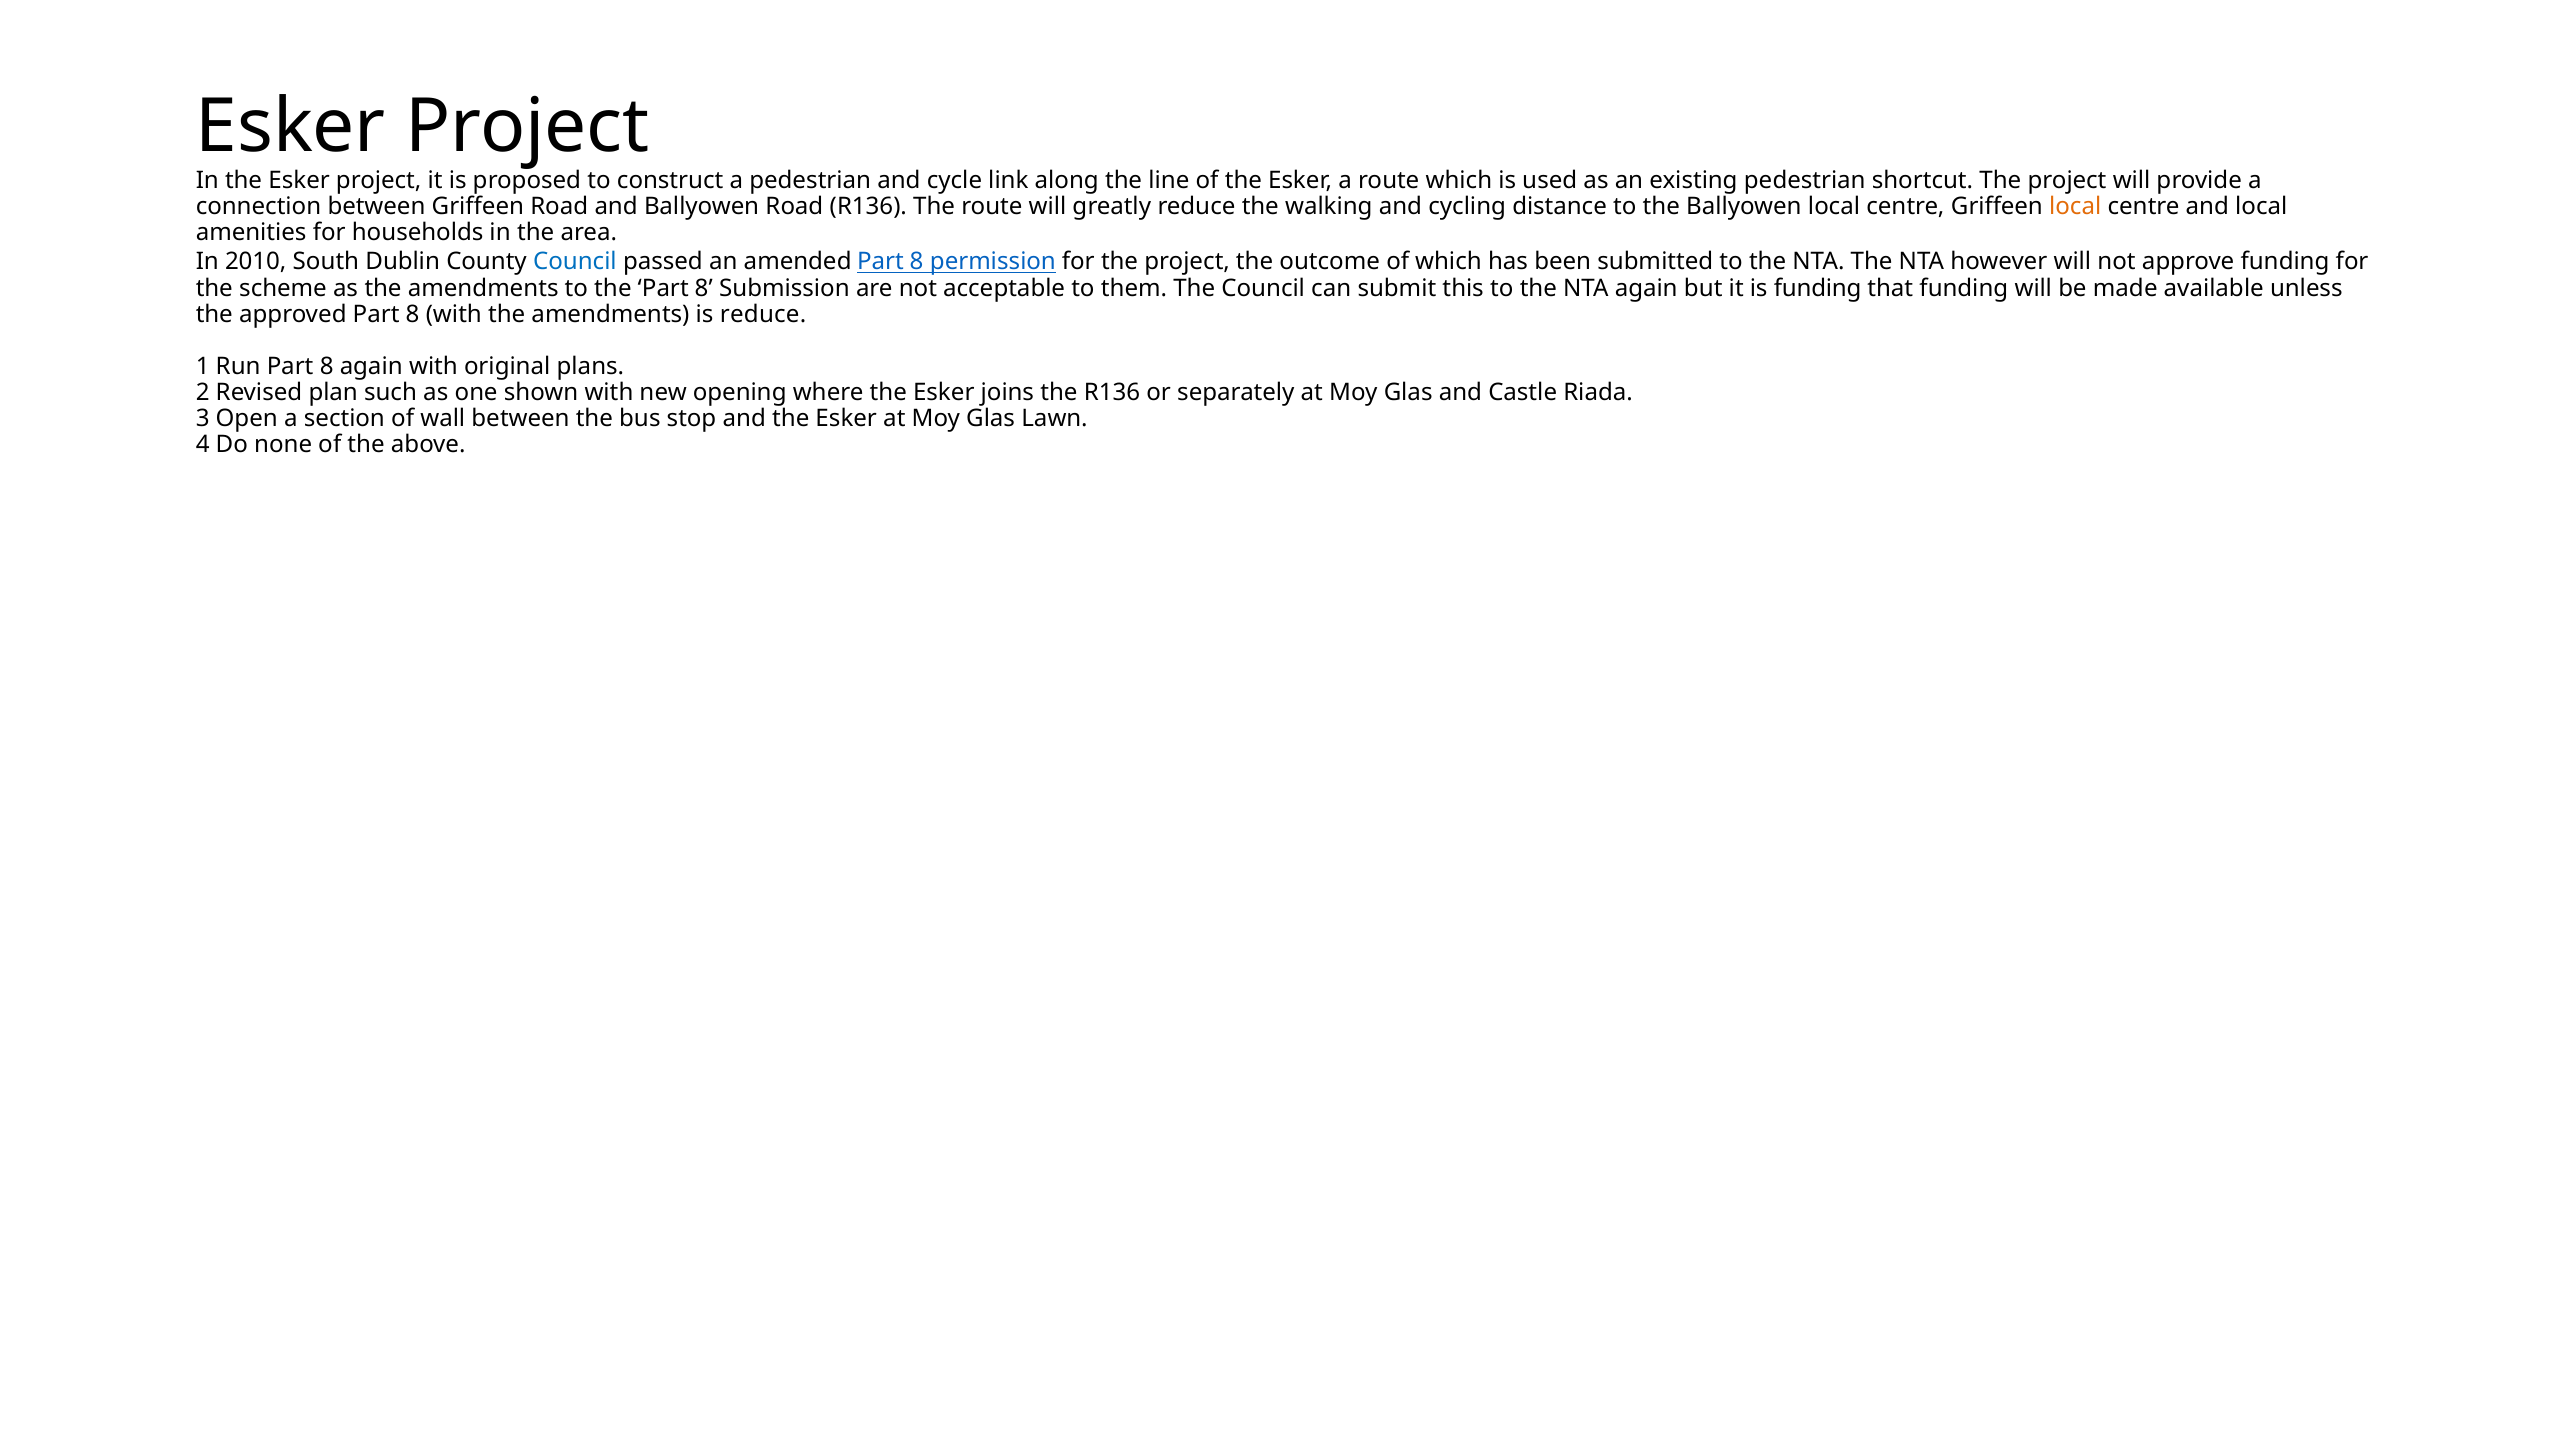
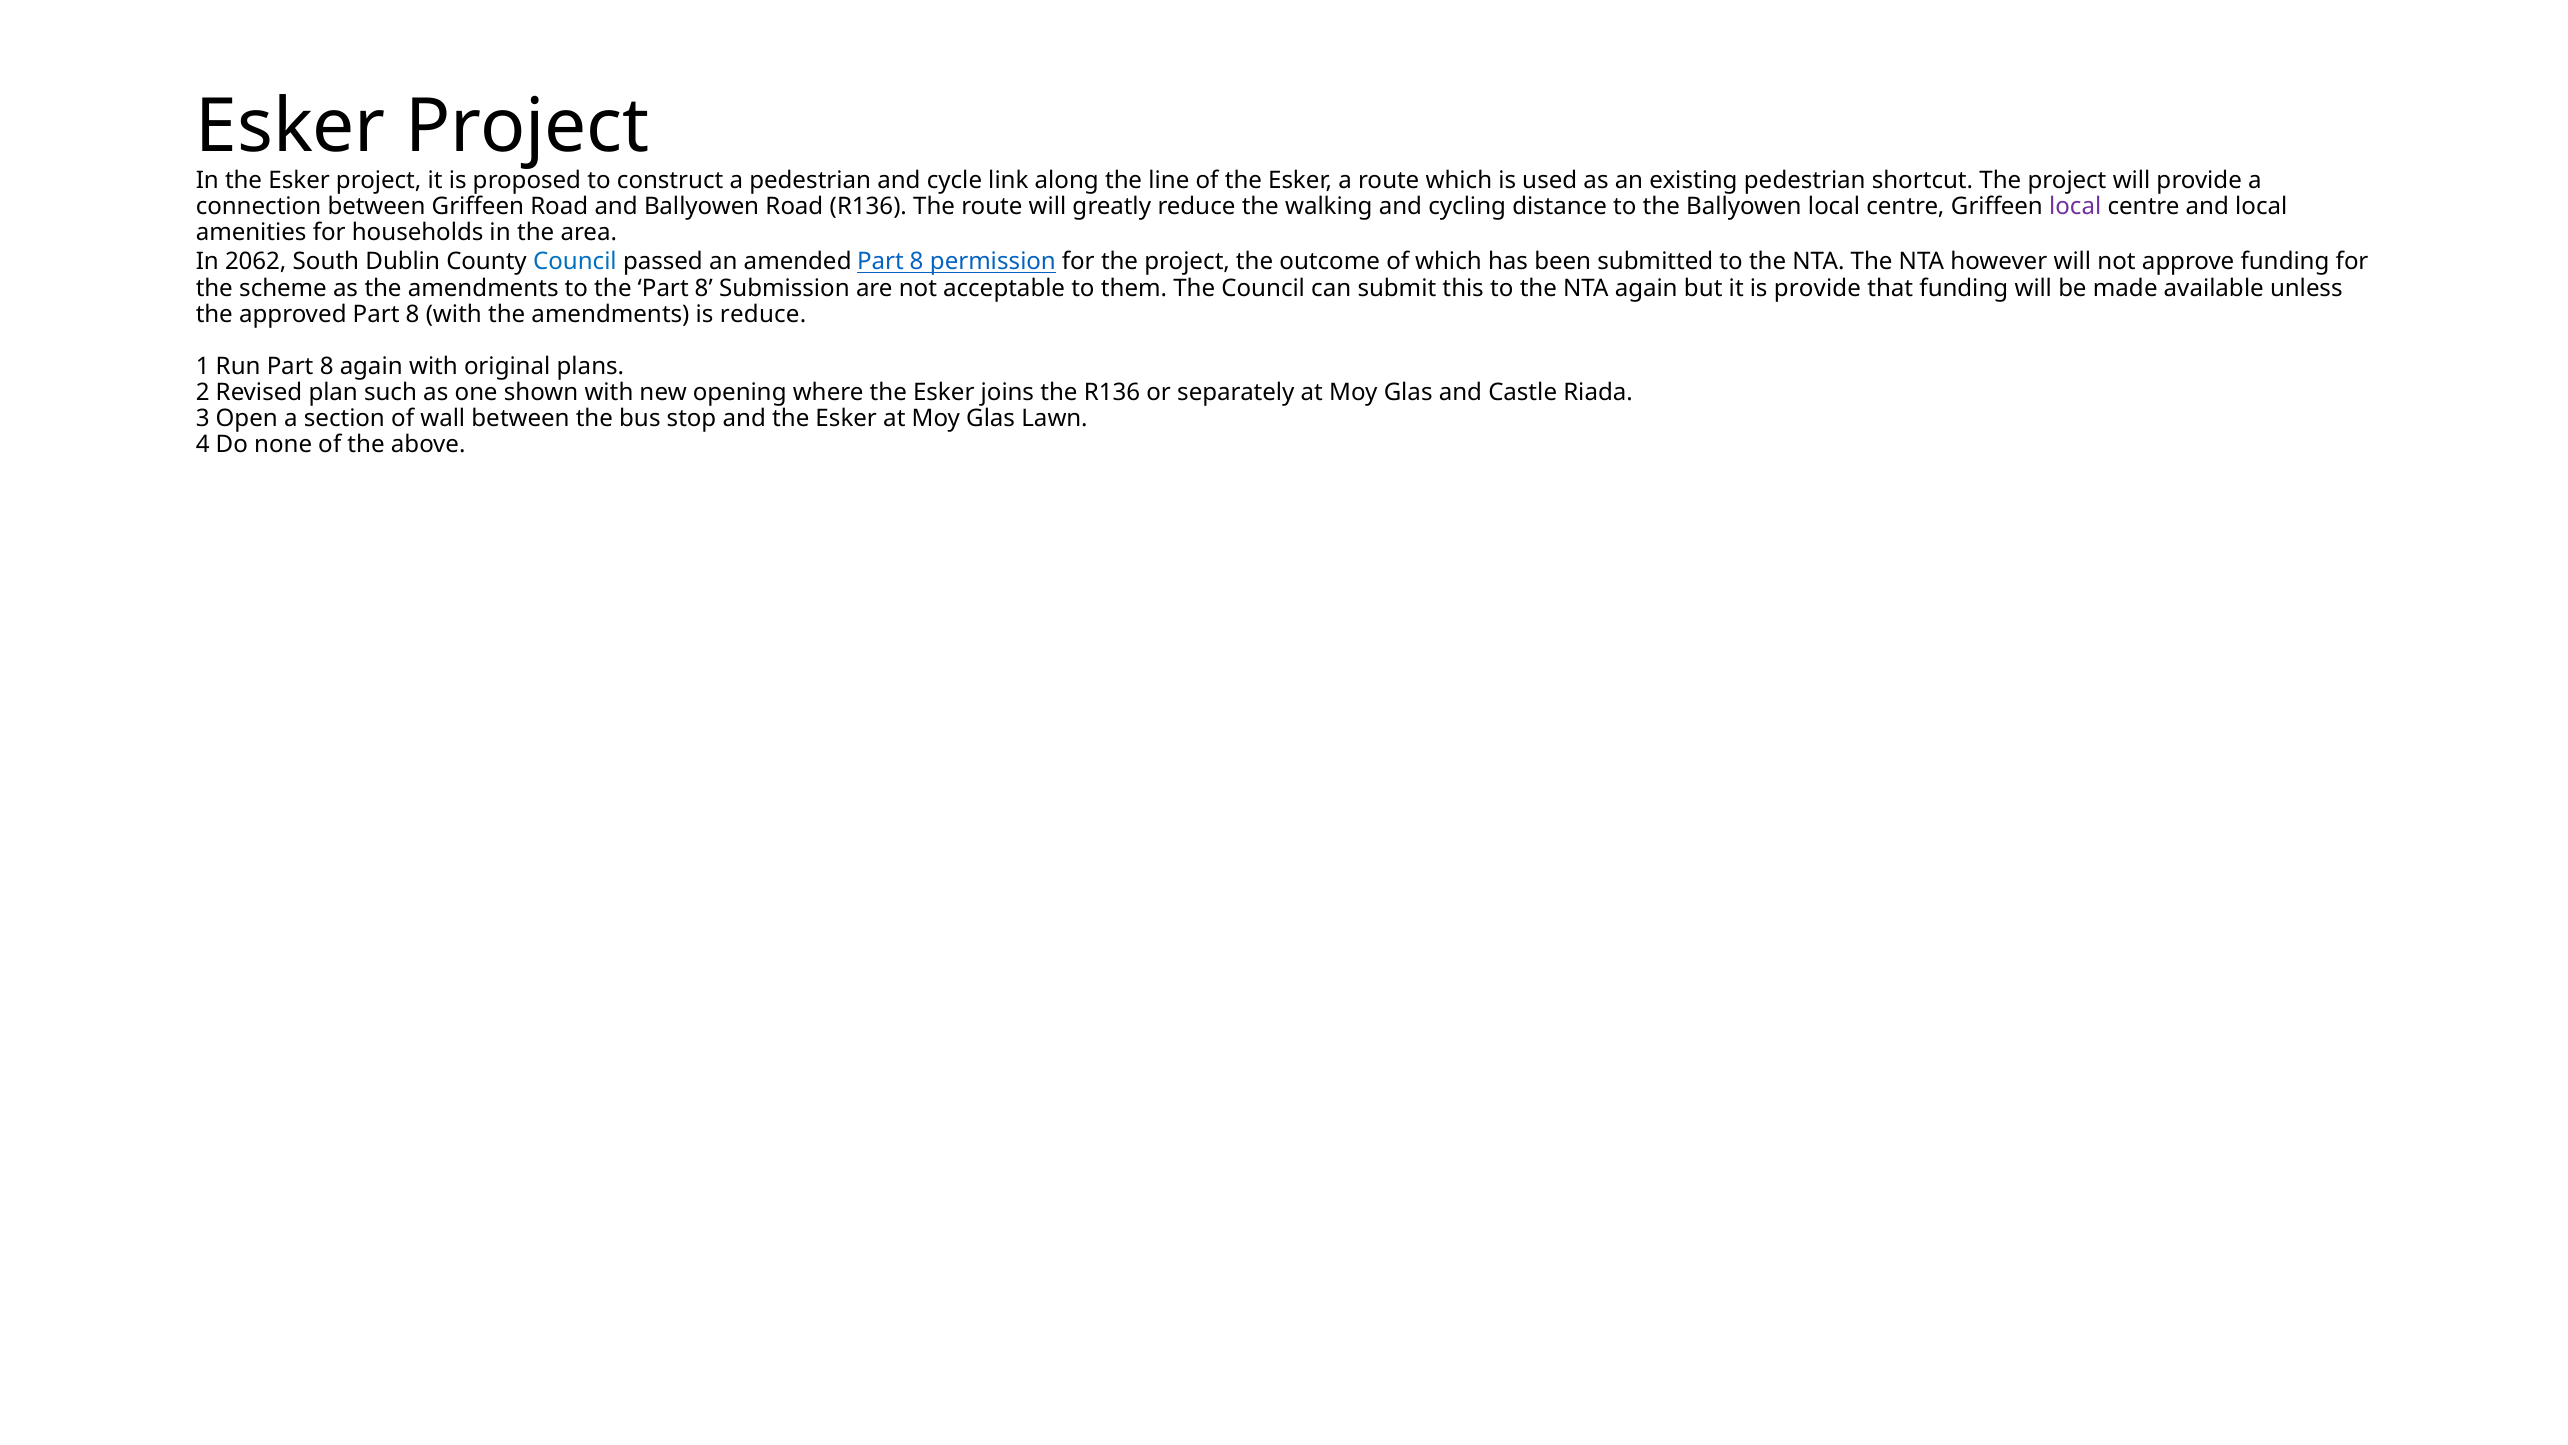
local at (2075, 206) colour: orange -> purple
2010: 2010 -> 2062
is funding: funding -> provide
